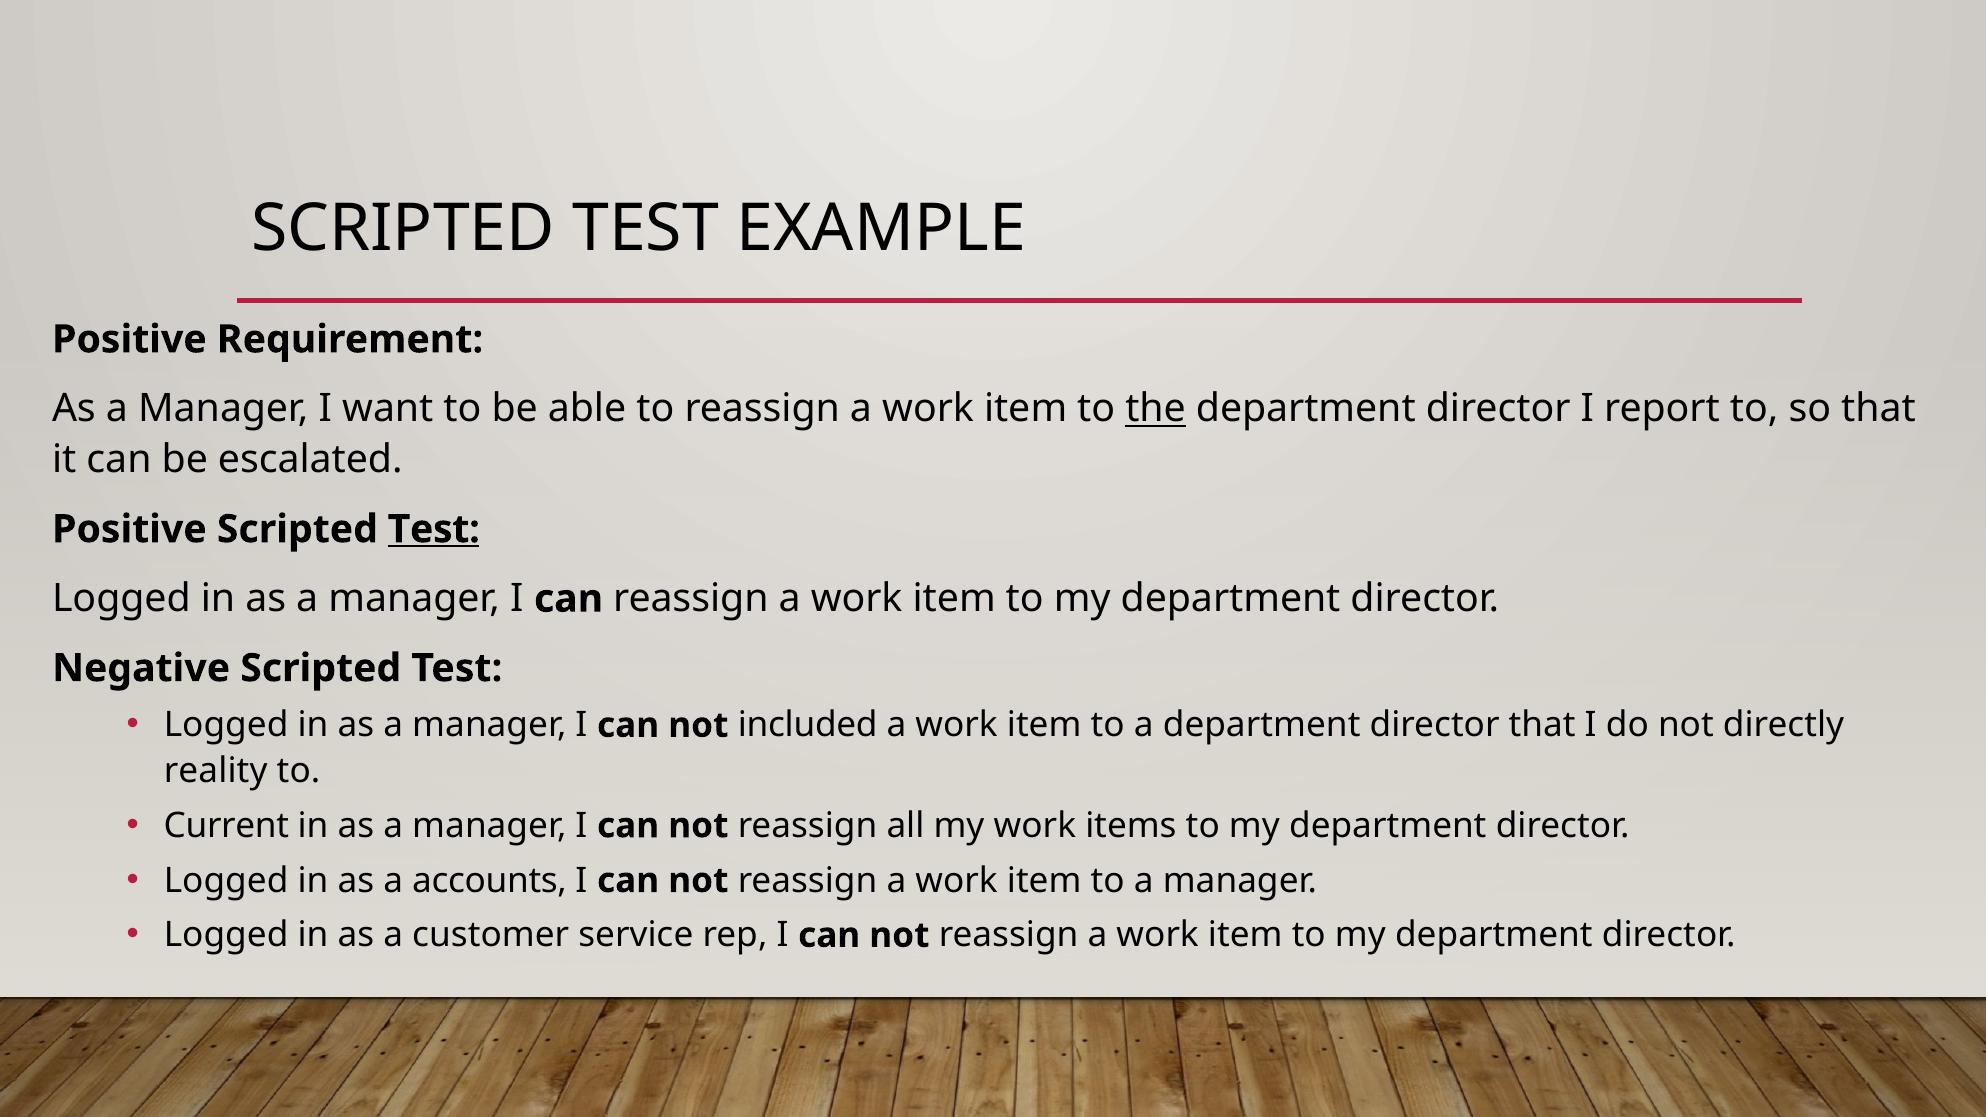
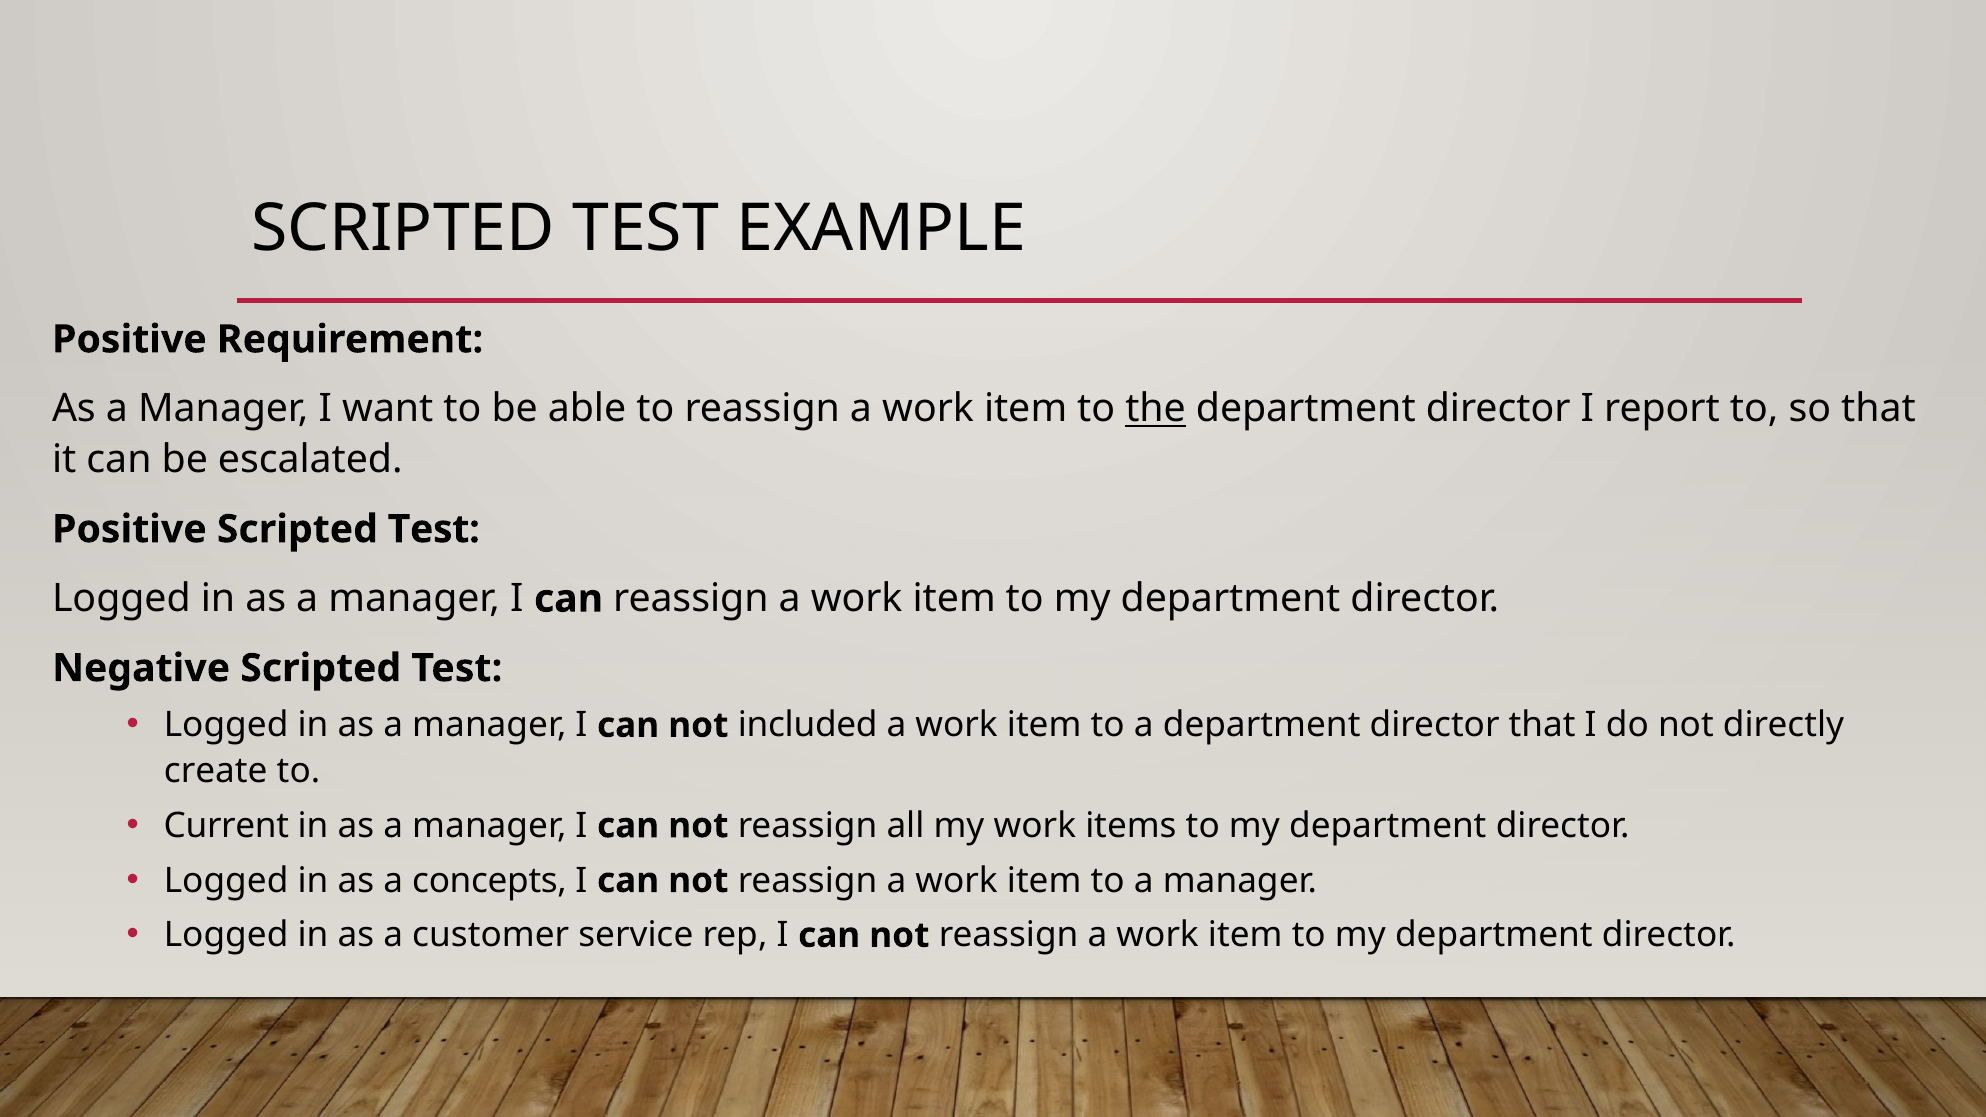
Test at (434, 529) underline: present -> none
reality: reality -> create
accounts: accounts -> concepts
